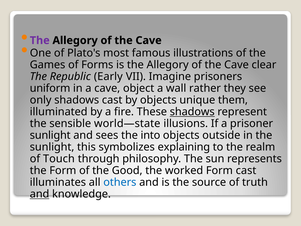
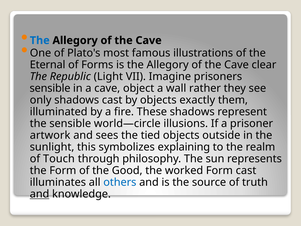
The at (40, 40) colour: purple -> blue
Games: Games -> Eternal
Early: Early -> Light
uniform at (50, 88): uniform -> sensible
unique: unique -> exactly
shadows at (192, 112) underline: present -> none
world—state: world—state -> world—circle
sunlight at (50, 135): sunlight -> artwork
into: into -> tied
